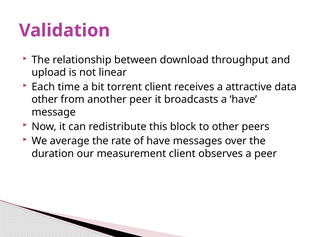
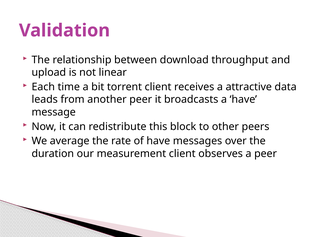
other at (45, 99): other -> leads
